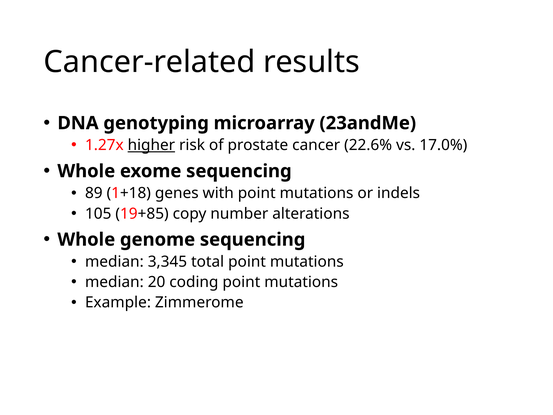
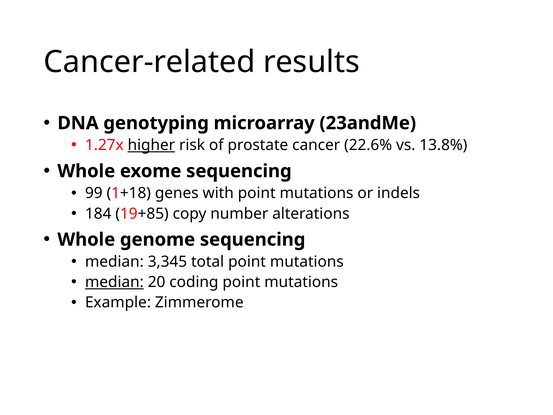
17.0%: 17.0% -> 13.8%
89: 89 -> 99
105: 105 -> 184
median at (114, 282) underline: none -> present
